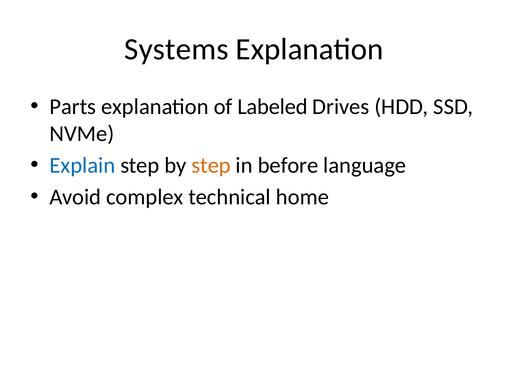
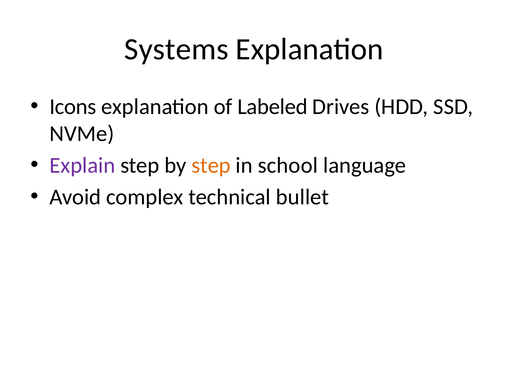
Parts: Parts -> Icons
Explain colour: blue -> purple
before: before -> school
home: home -> bullet
